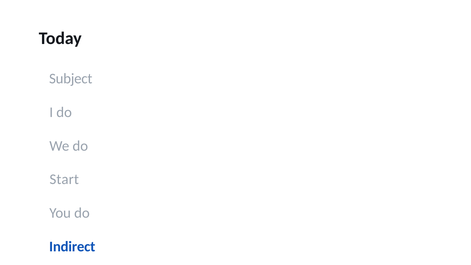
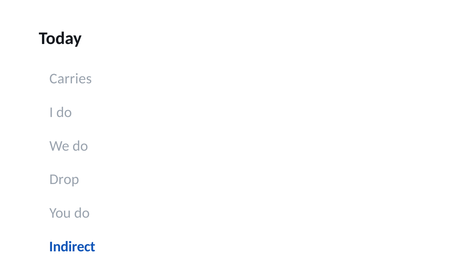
Subject: Subject -> Carries
Start: Start -> Drop
